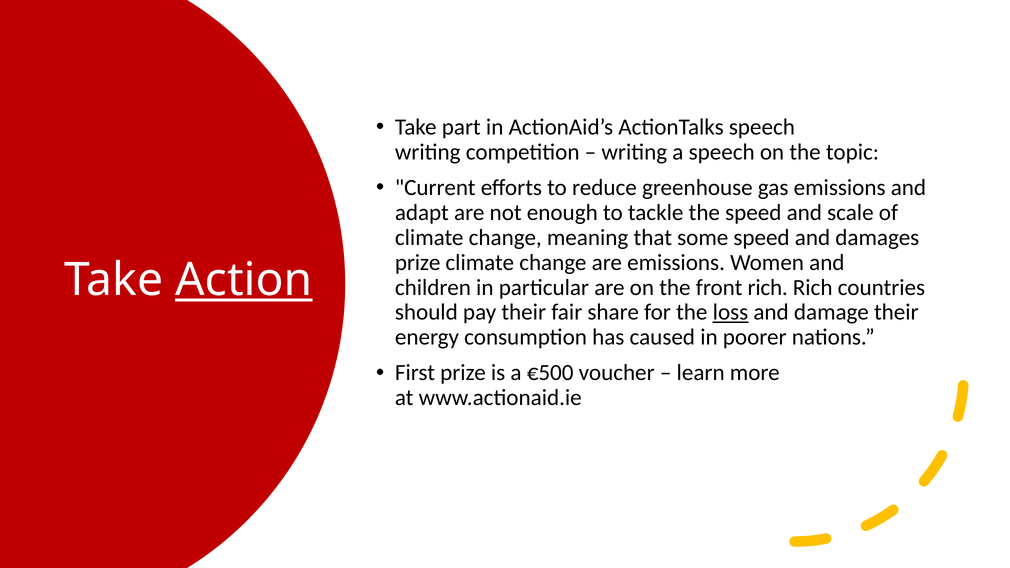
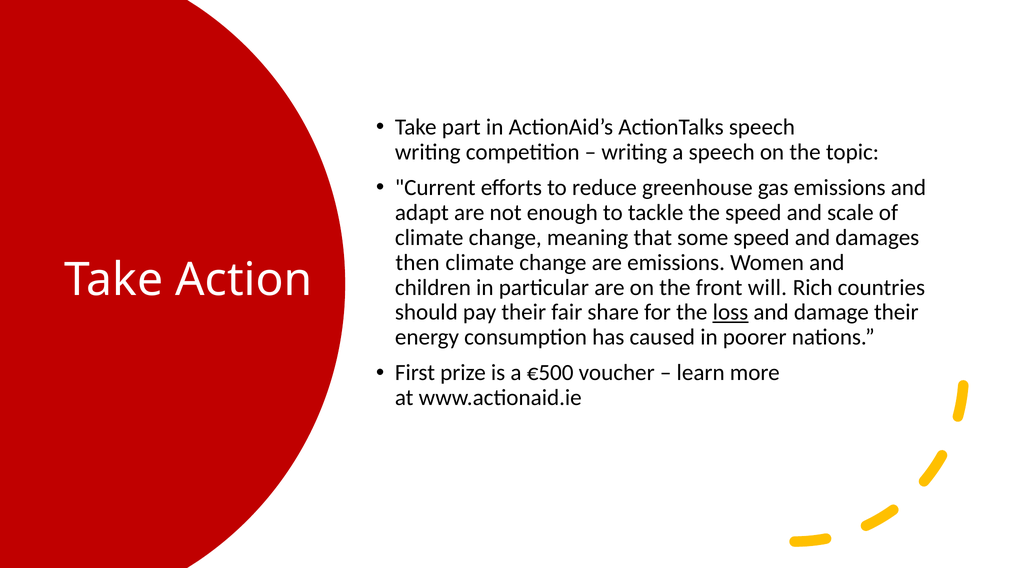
prize at (418, 262): prize -> then
Action underline: present -> none
front rich: rich -> will
